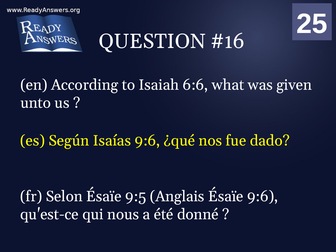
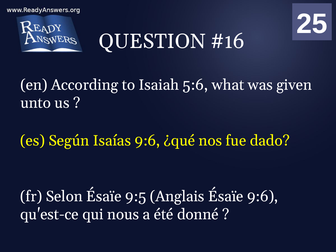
6:6: 6:6 -> 5:6
